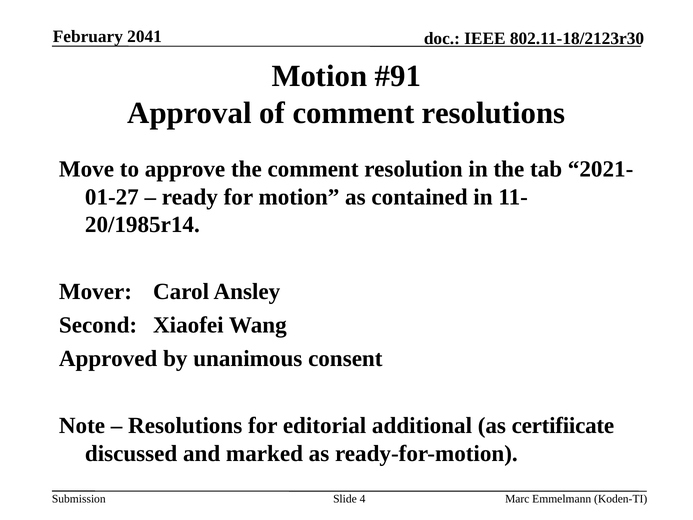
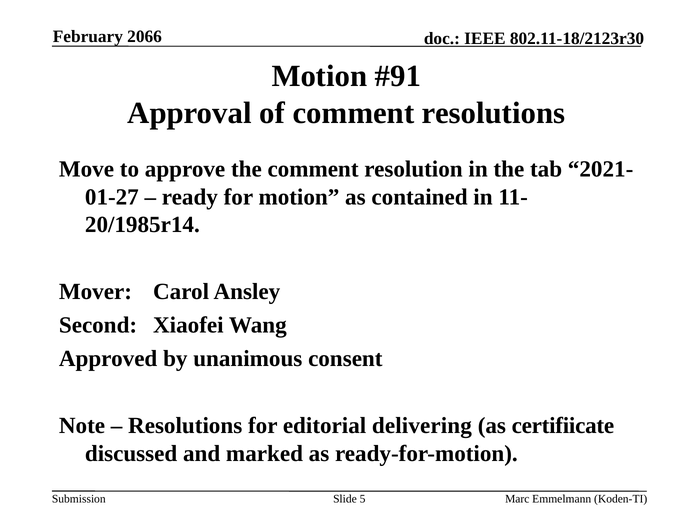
2041: 2041 -> 2066
additional: additional -> delivering
4: 4 -> 5
